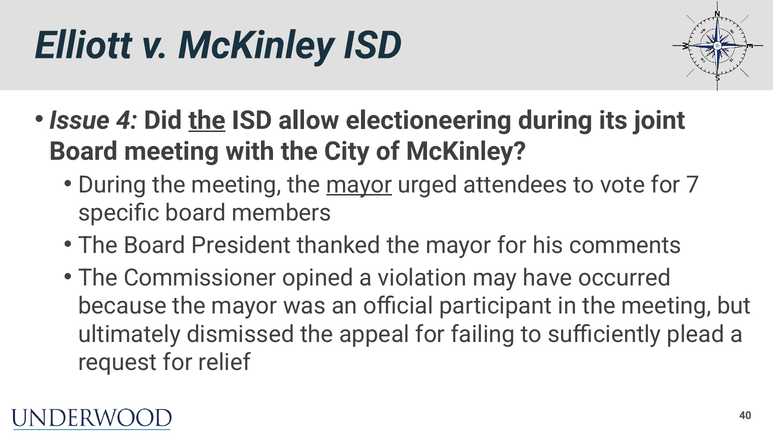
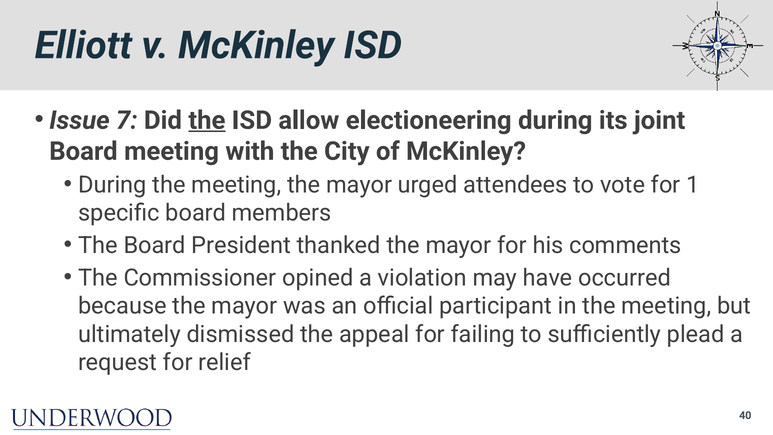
4: 4 -> 7
mayor at (359, 185) underline: present -> none
7: 7 -> 1
